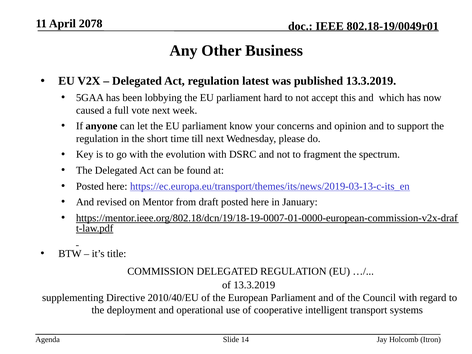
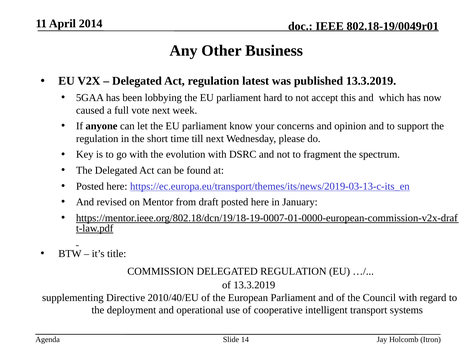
2078: 2078 -> 2014
